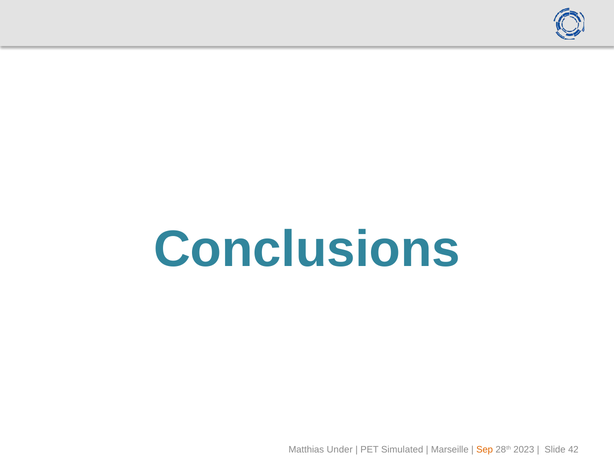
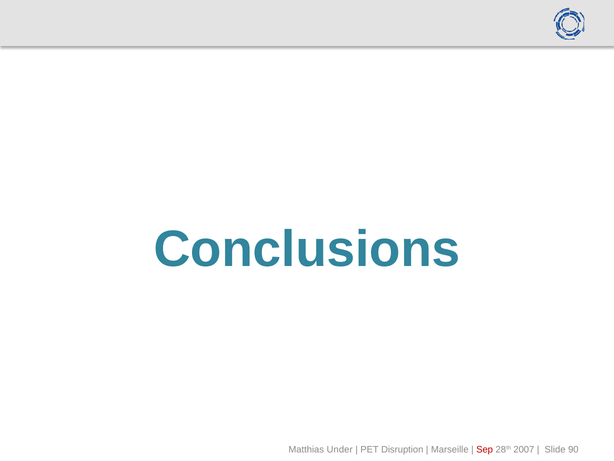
Simulated: Simulated -> Disruption
Sep colour: orange -> red
2023: 2023 -> 2007
42: 42 -> 90
